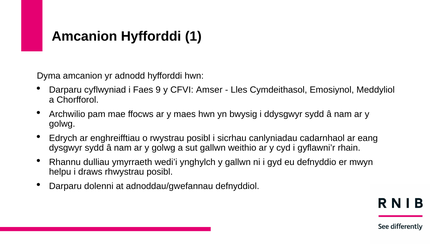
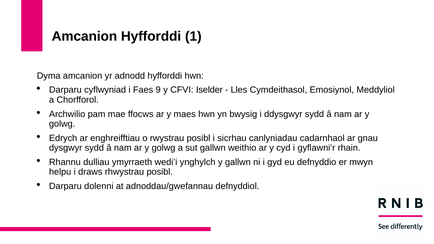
Amser: Amser -> Iselder
eang: eang -> gnau
